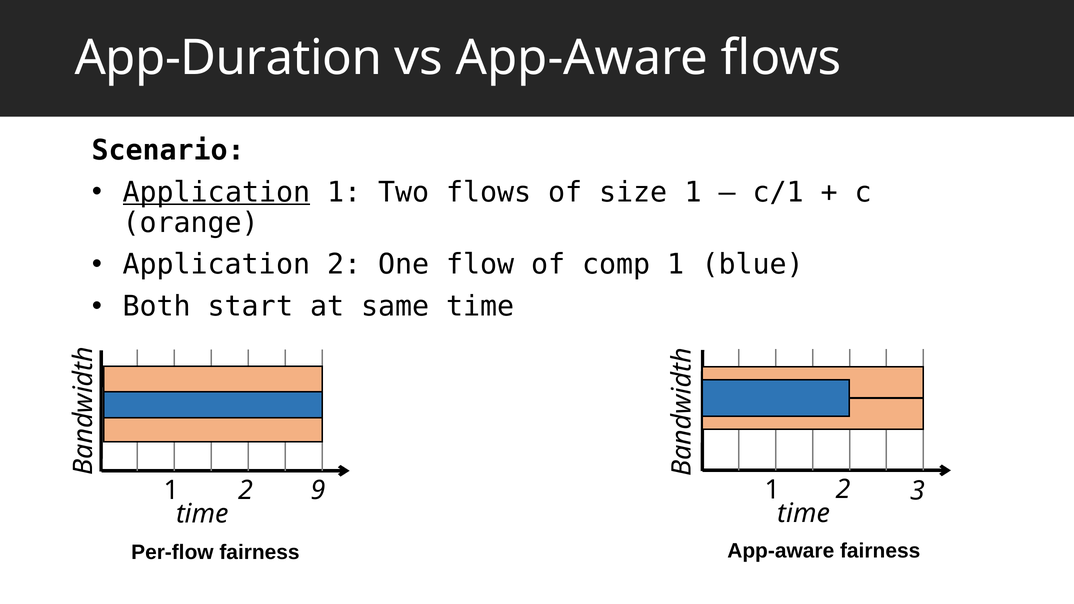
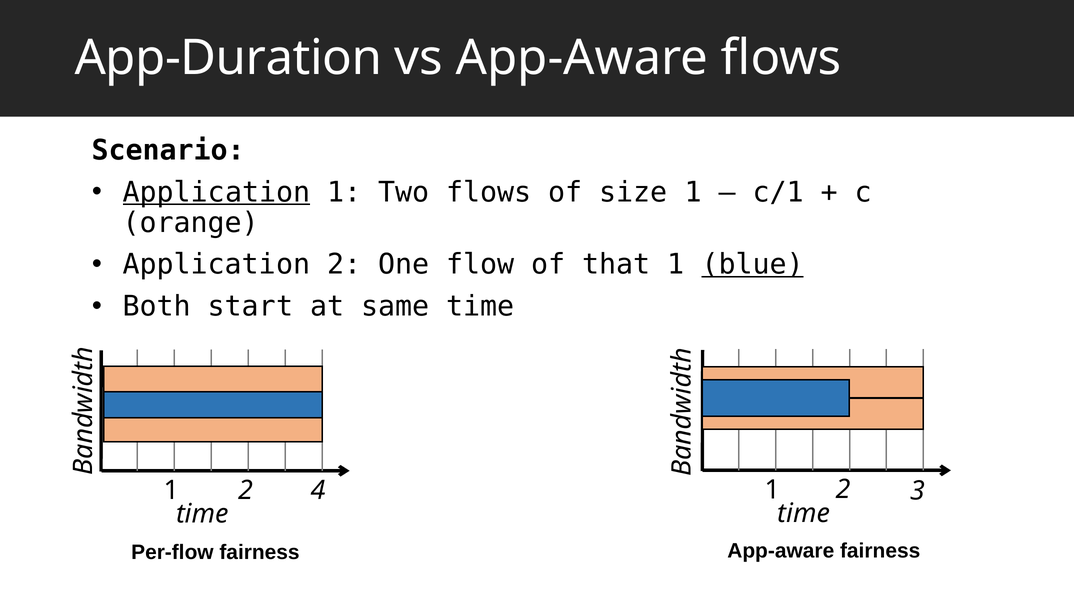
comp: comp -> that
blue underline: none -> present
9: 9 -> 4
